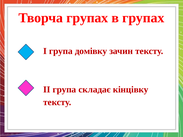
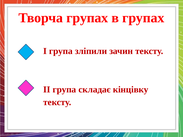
домівку: домівку -> зліпили
